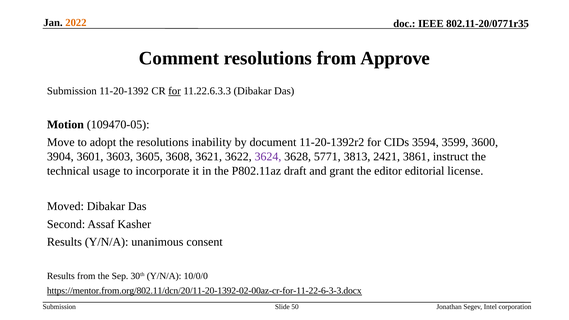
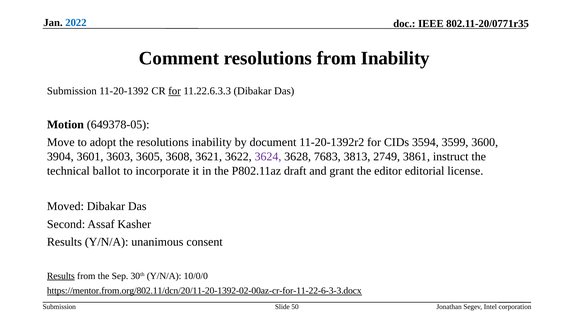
2022 colour: orange -> blue
from Approve: Approve -> Inability
109470-05: 109470-05 -> 649378-05
5771: 5771 -> 7683
2421: 2421 -> 2749
usage: usage -> ballot
Results at (61, 276) underline: none -> present
